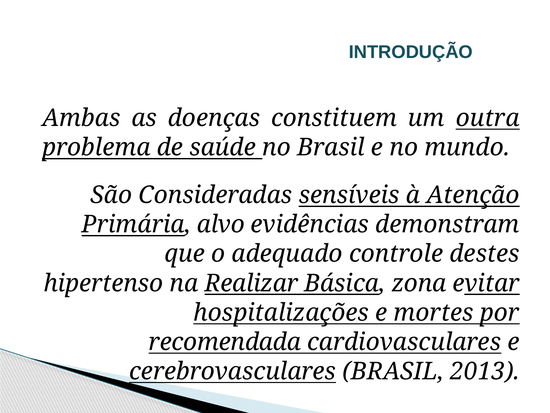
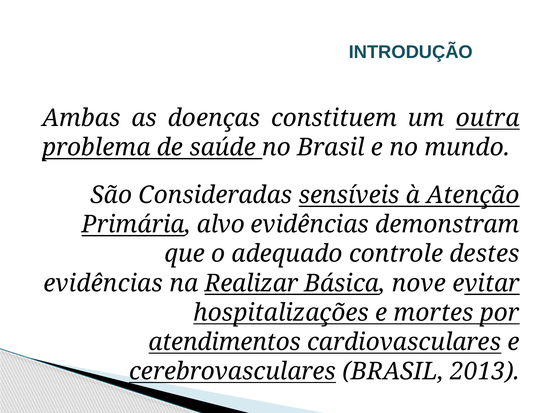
hipertenso at (103, 283): hipertenso -> evidências
zona: zona -> nove
recomendada: recomendada -> atendimentos
